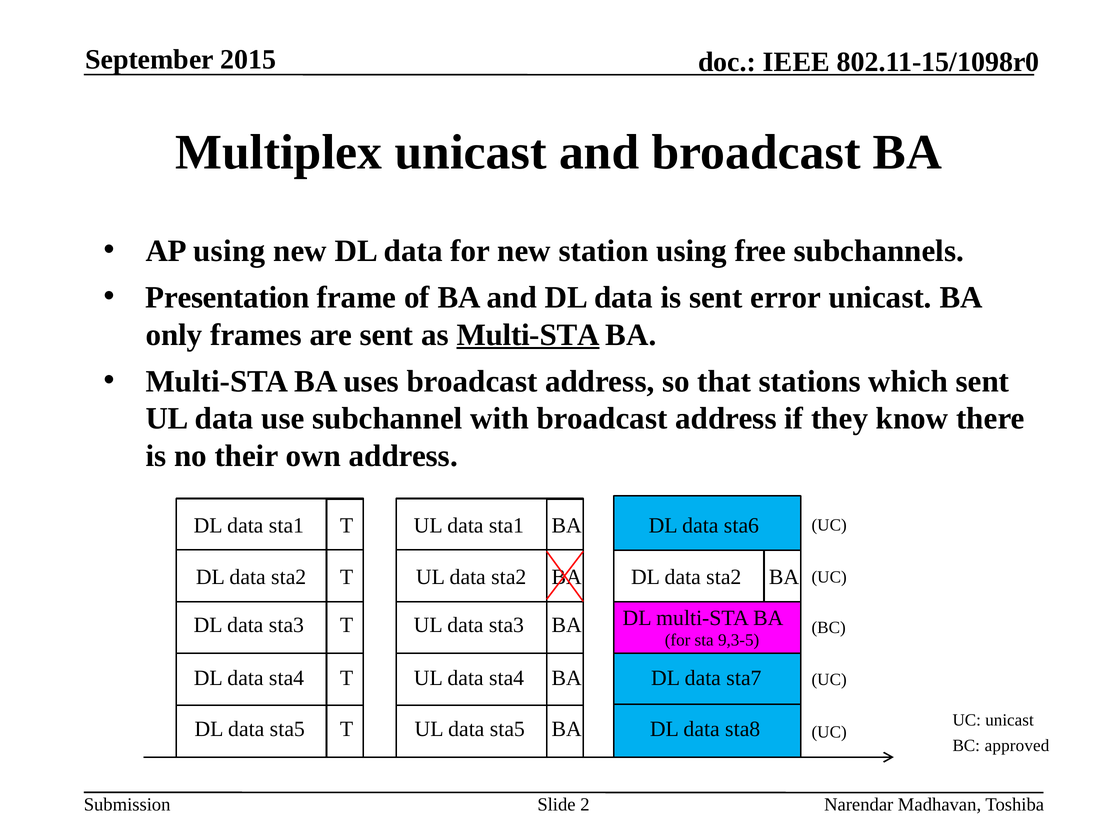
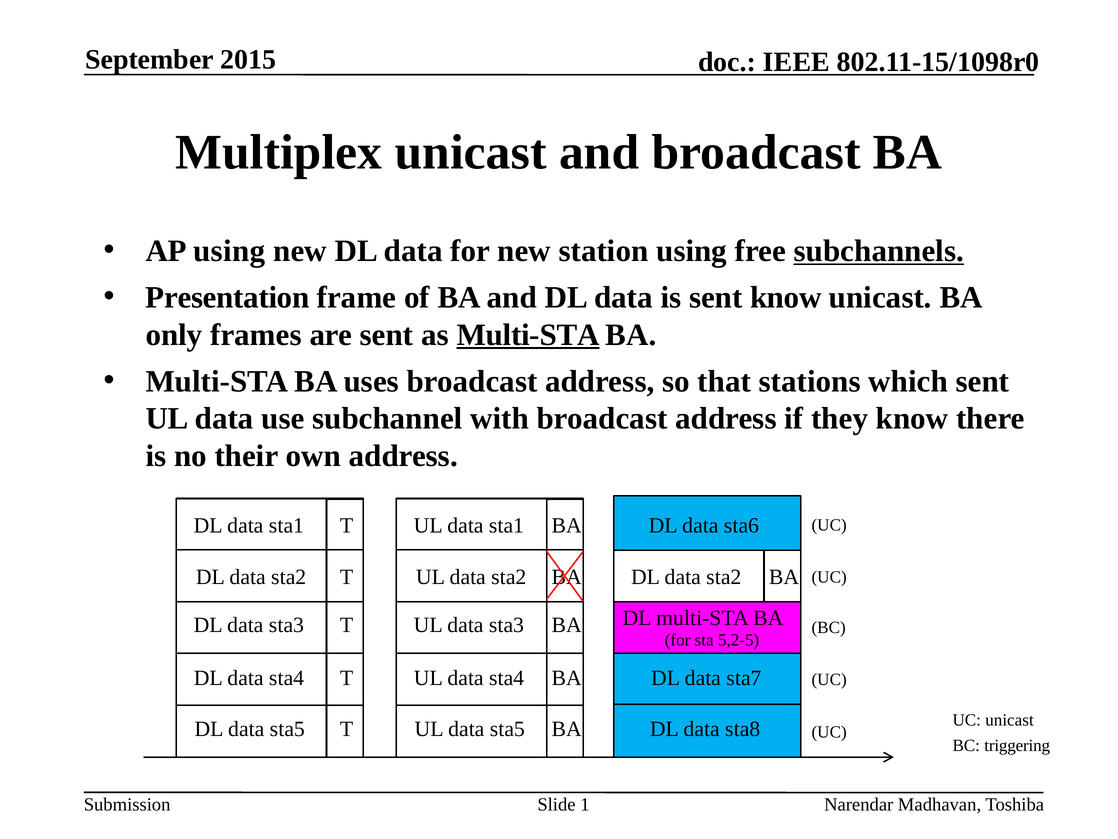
subchannels underline: none -> present
sent error: error -> know
9,3-5: 9,3-5 -> 5,2-5
approved: approved -> triggering
2: 2 -> 1
